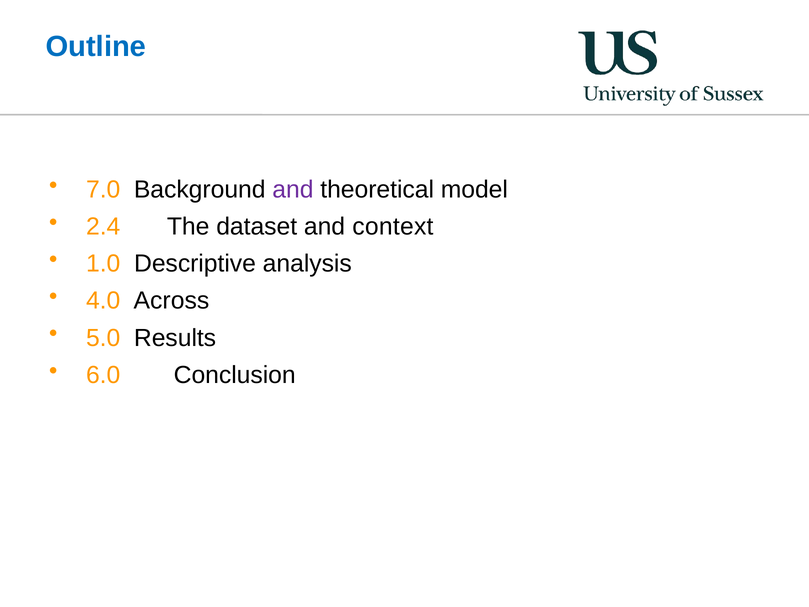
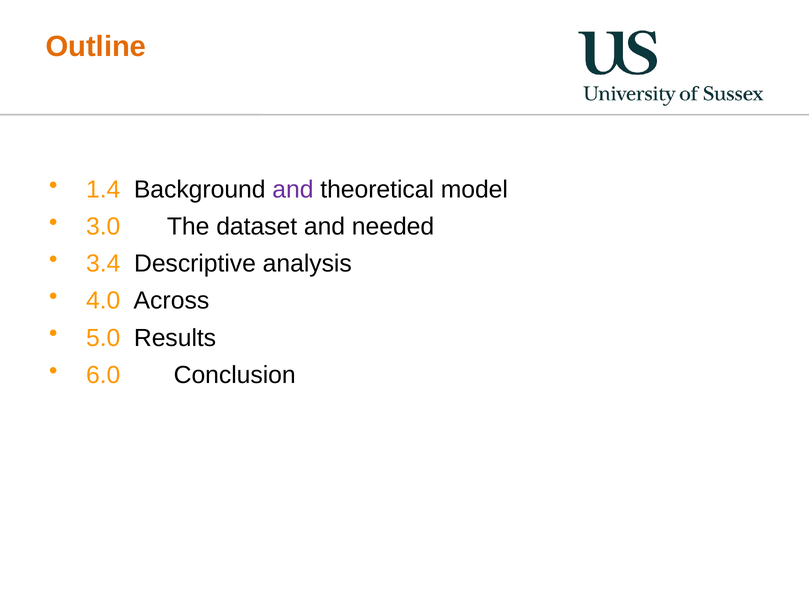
Outline colour: blue -> orange
7.0: 7.0 -> 1.4
2.4: 2.4 -> 3.0
context: context -> needed
1.0: 1.0 -> 3.4
